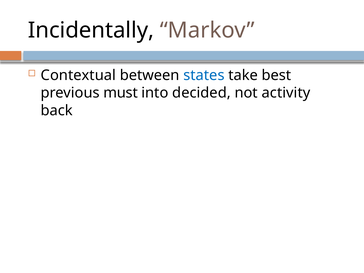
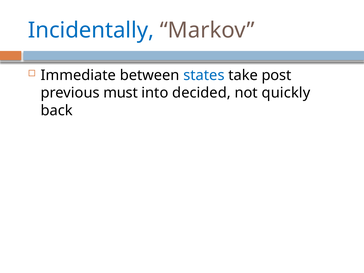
Incidentally colour: black -> blue
Contextual: Contextual -> Immediate
best: best -> post
activity: activity -> quickly
